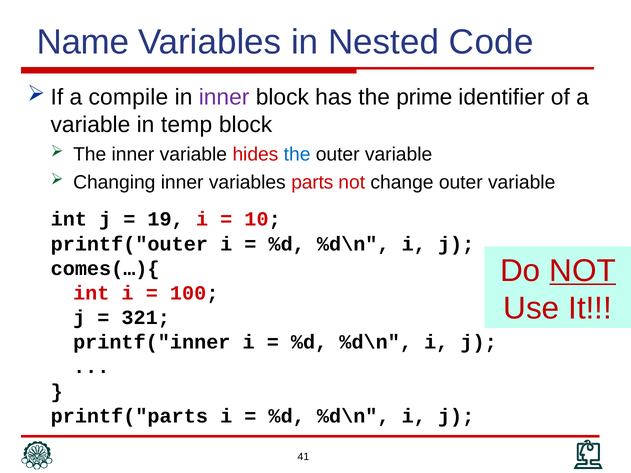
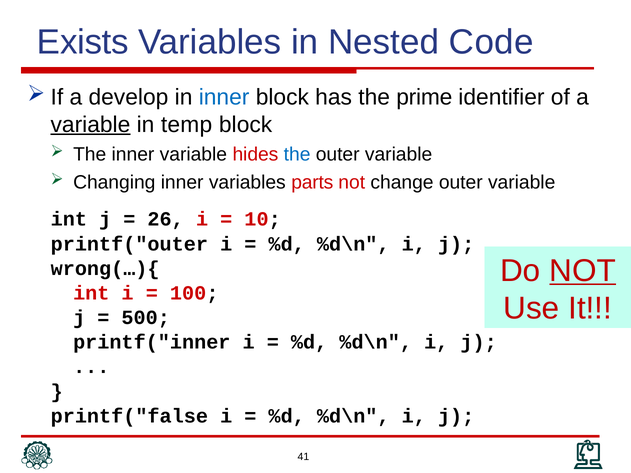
Name: Name -> Exists
compile: compile -> develop
inner at (224, 97) colour: purple -> blue
variable at (90, 125) underline: none -> present
19: 19 -> 26
comes(…){: comes(…){ -> wrong(…){
321: 321 -> 500
printf("parts: printf("parts -> printf("false
